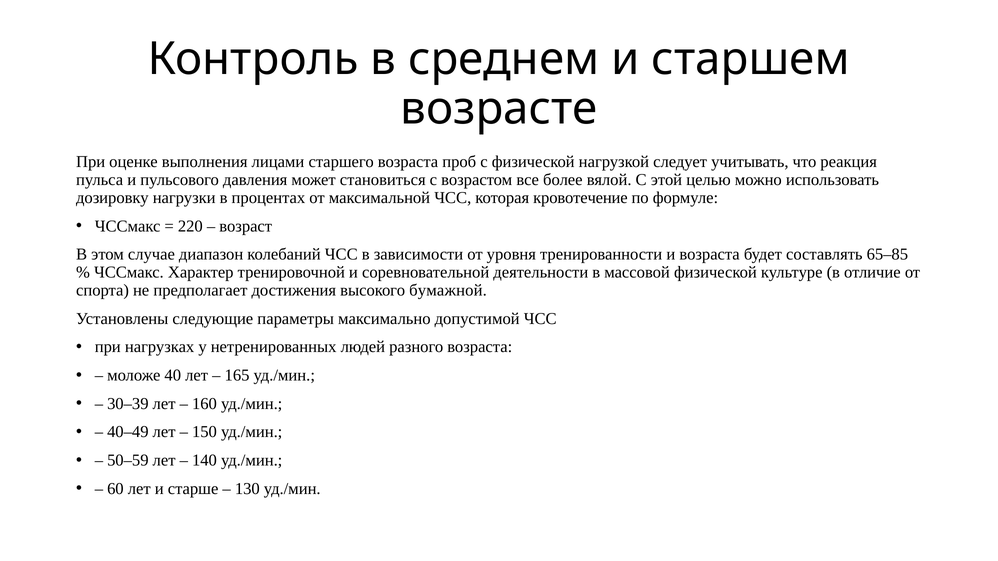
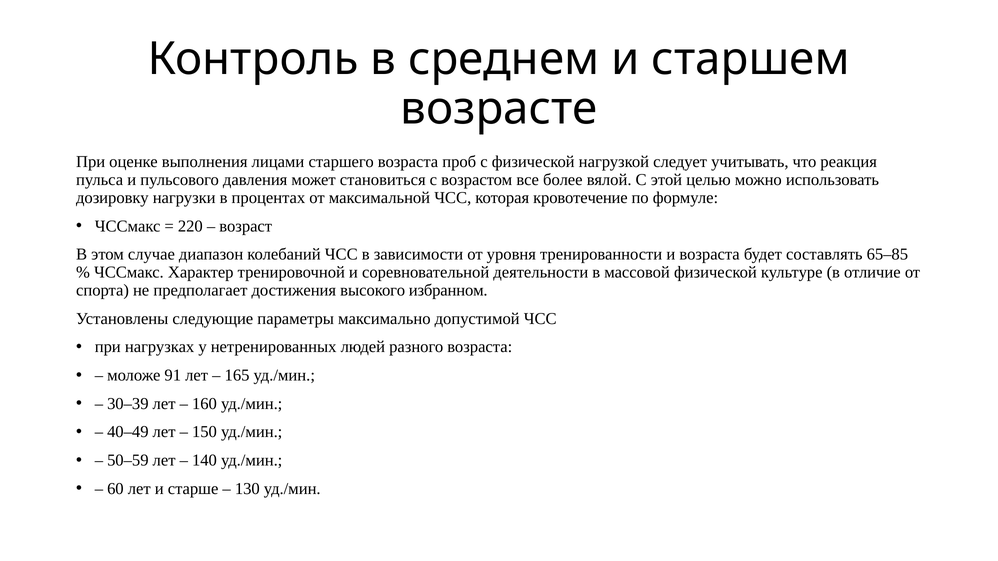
бумажной: бумажной -> избранном
40: 40 -> 91
